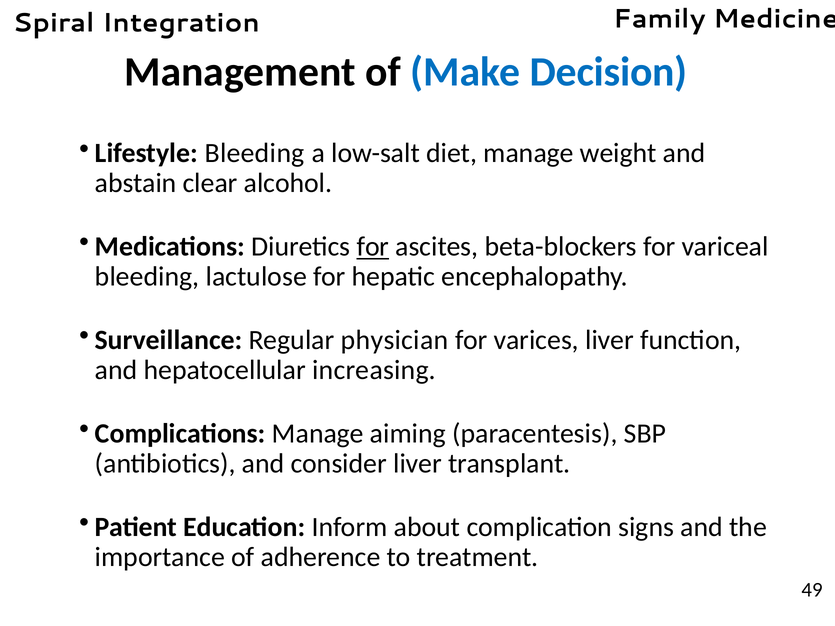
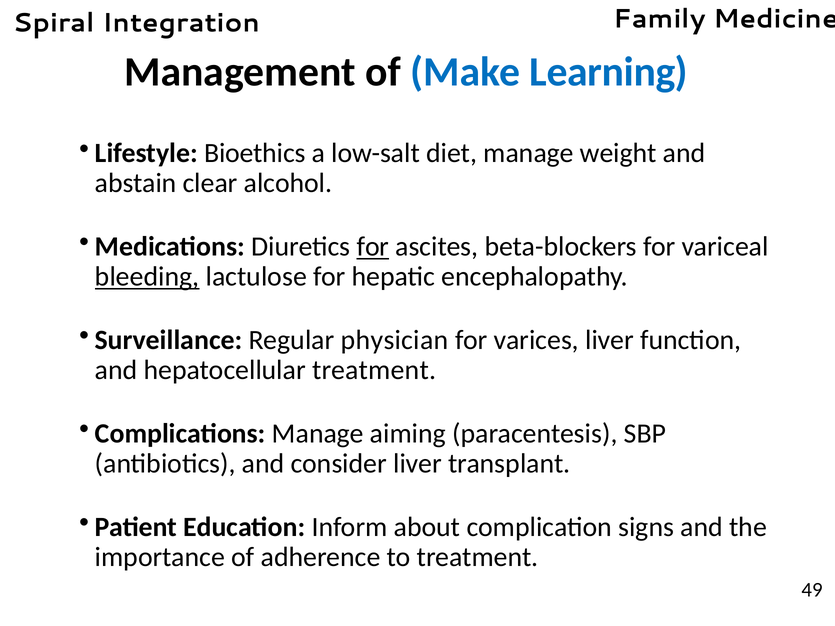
Decision: Decision -> Learning
Lifestyle Bleeding: Bleeding -> Bioethics
bleeding at (147, 277) underline: none -> present
hepatocellular increasing: increasing -> treatment
